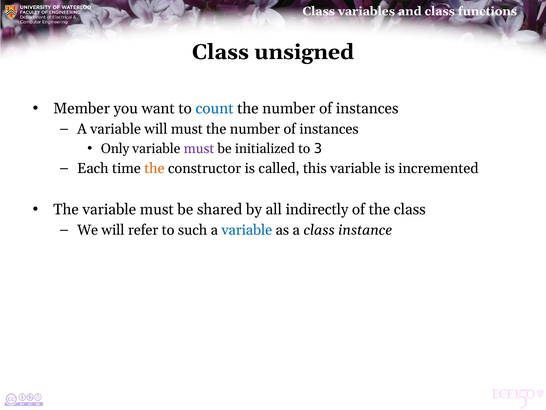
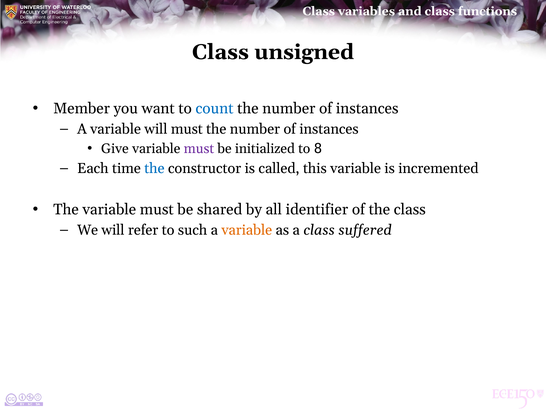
Only: Only -> Give
3: 3 -> 8
the at (154, 168) colour: orange -> blue
indirectly: indirectly -> identifier
variable at (247, 230) colour: blue -> orange
instance: instance -> suffered
